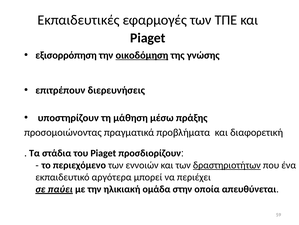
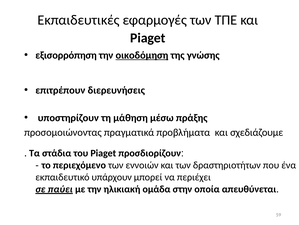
διαφορετική: διαφορετική -> σχεδιάζουμε
δραστηριοτήτων underline: present -> none
αργότερα: αργότερα -> υπάρχουν
